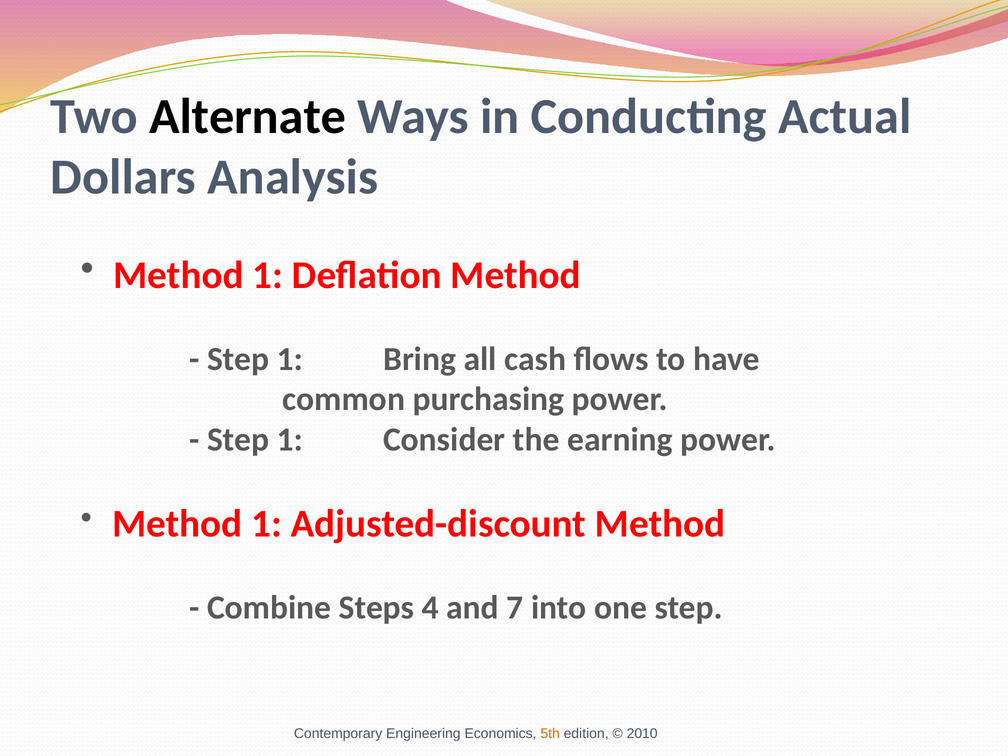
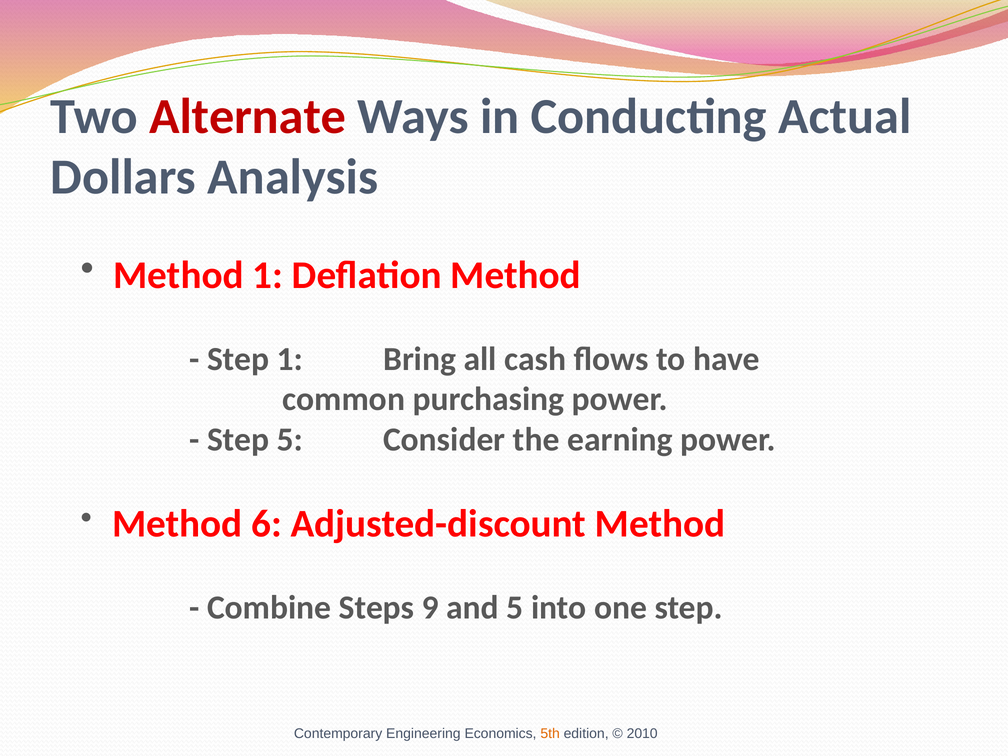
Alternate colour: black -> red
1 at (290, 440): 1 -> 5
1 at (267, 524): 1 -> 6
4: 4 -> 9
and 7: 7 -> 5
